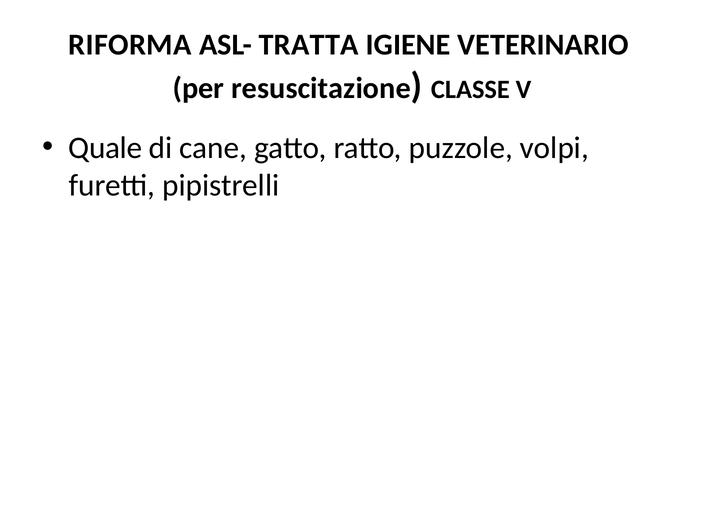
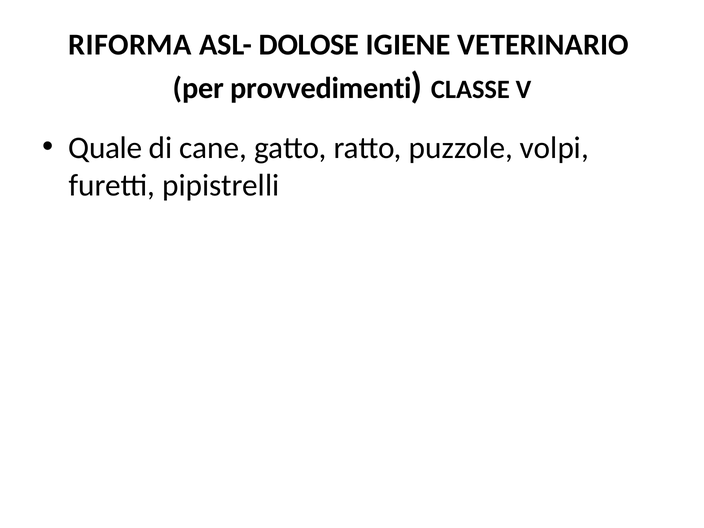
TRATTA: TRATTA -> DOLOSE
resuscitazione: resuscitazione -> provvedimenti
